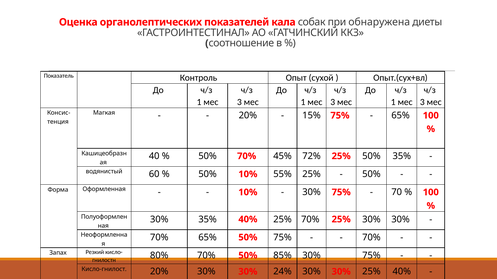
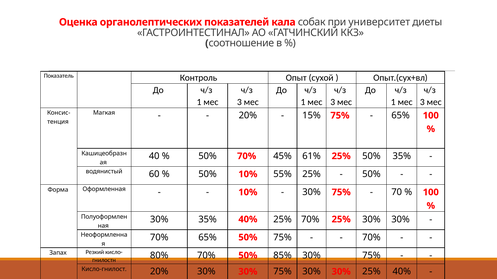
обнаружена: обнаружена -> университет
72%: 72% -> 61%
30% 30% 24%: 24% -> 75%
